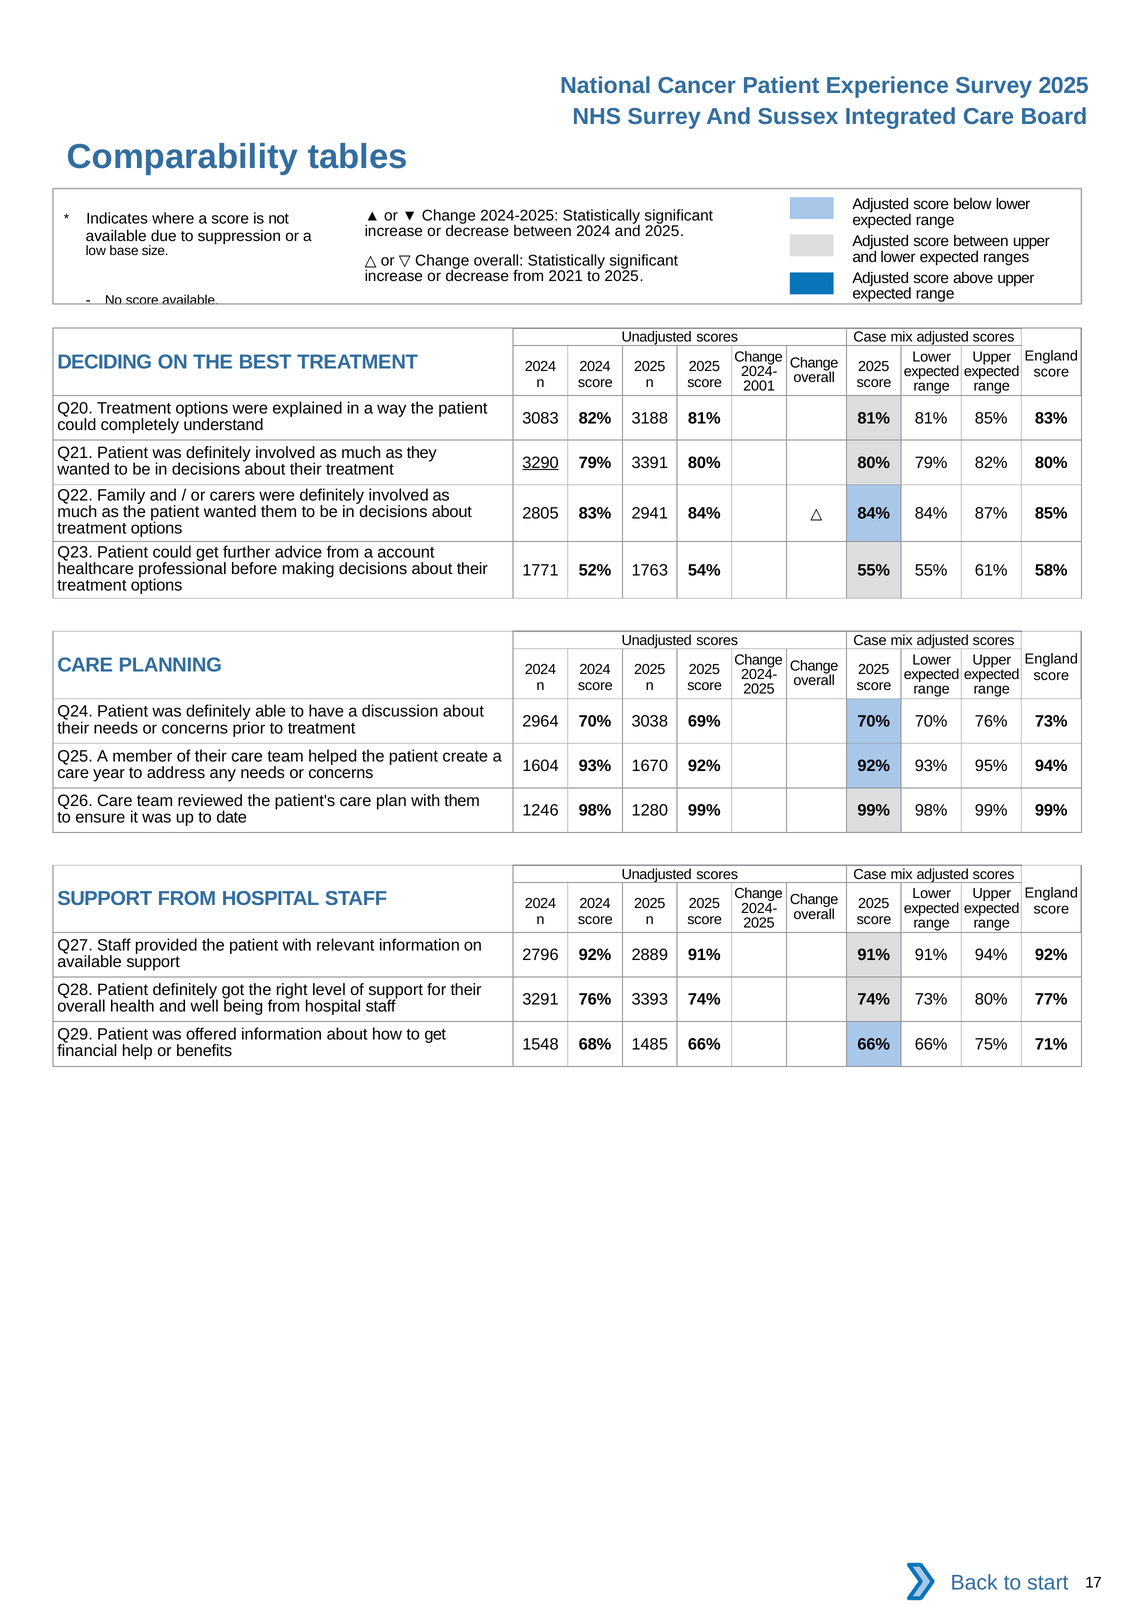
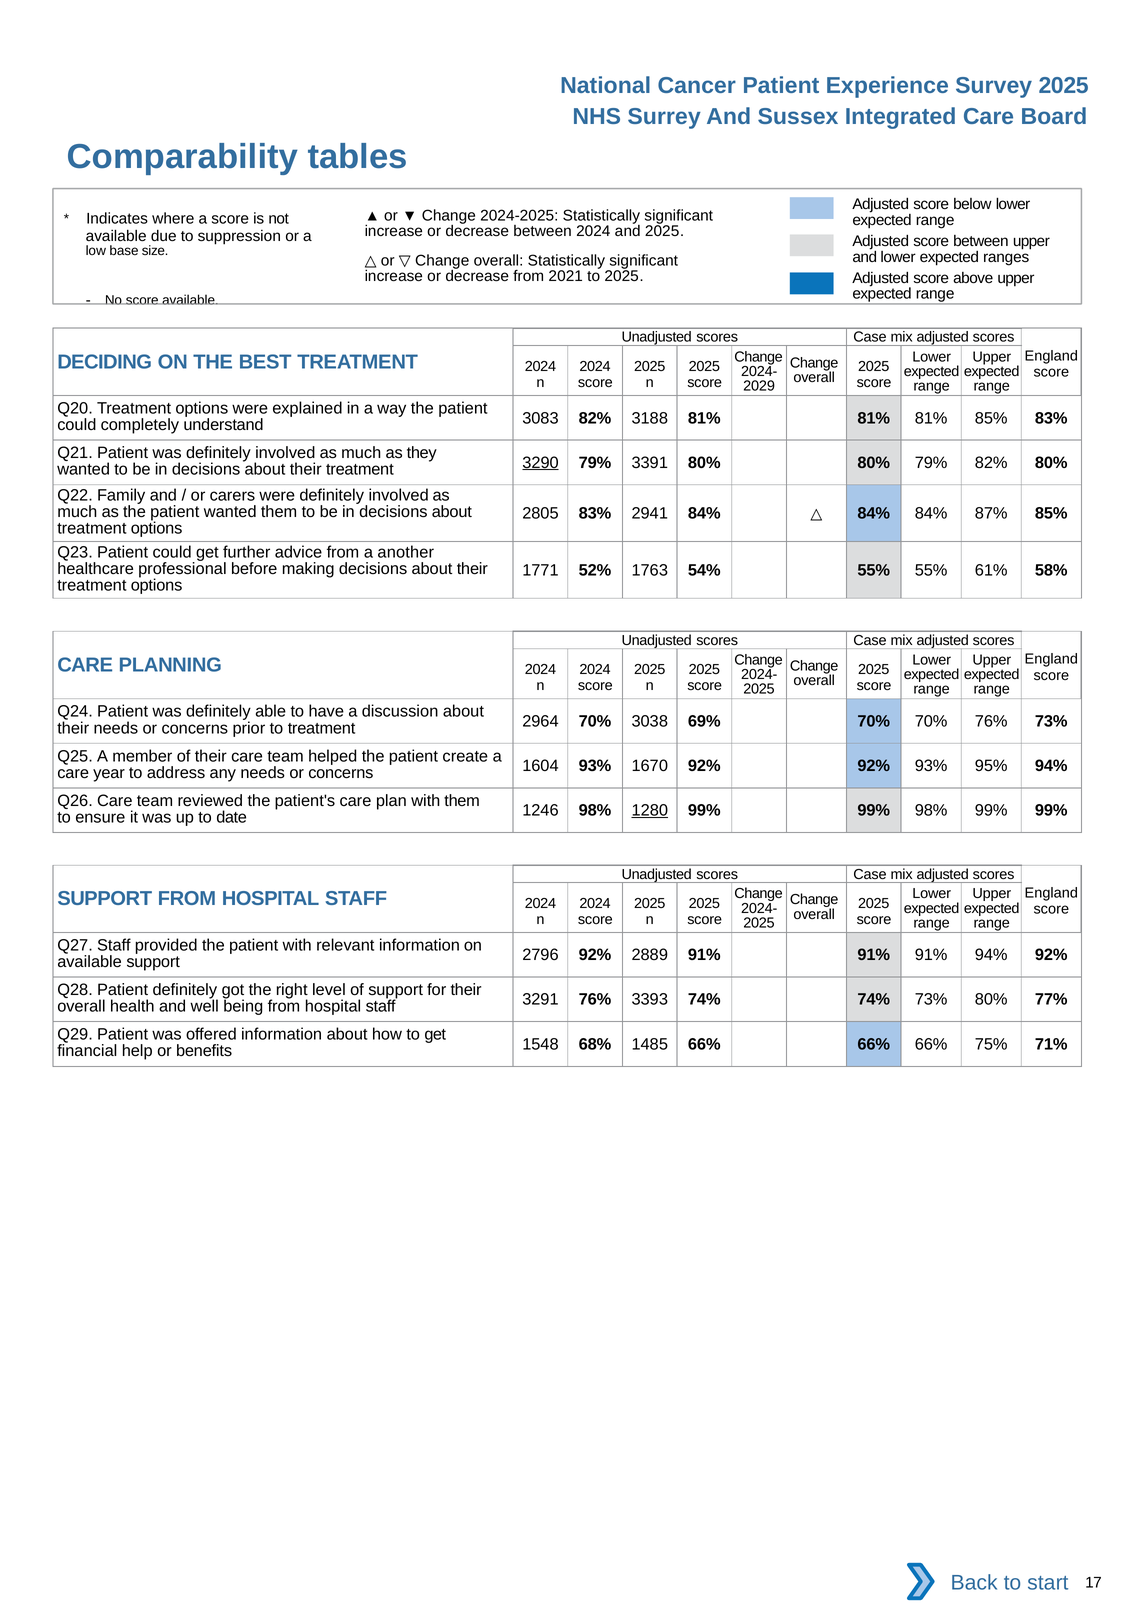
2001: 2001 -> 2029
account: account -> another
1280 underline: none -> present
